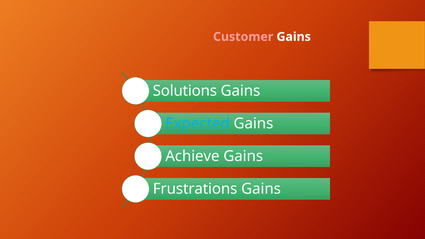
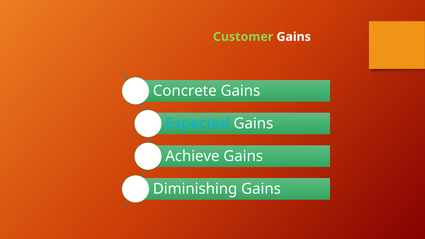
Customer colour: pink -> light green
Solutions: Solutions -> Concrete
Frustrations: Frustrations -> Diminishing
